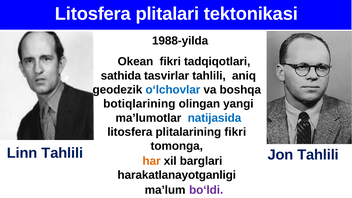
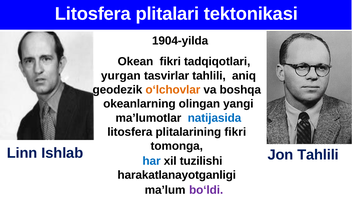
1988-yilda: 1988-yilda -> 1904-yilda
sathida: sathida -> yurgan
o‘lchovlar colour: blue -> orange
botiqlarining: botiqlarining -> okeanlarning
Linn Tahlili: Tahlili -> Ishlab
har colour: orange -> blue
barglari: barglari -> tuzilishi
